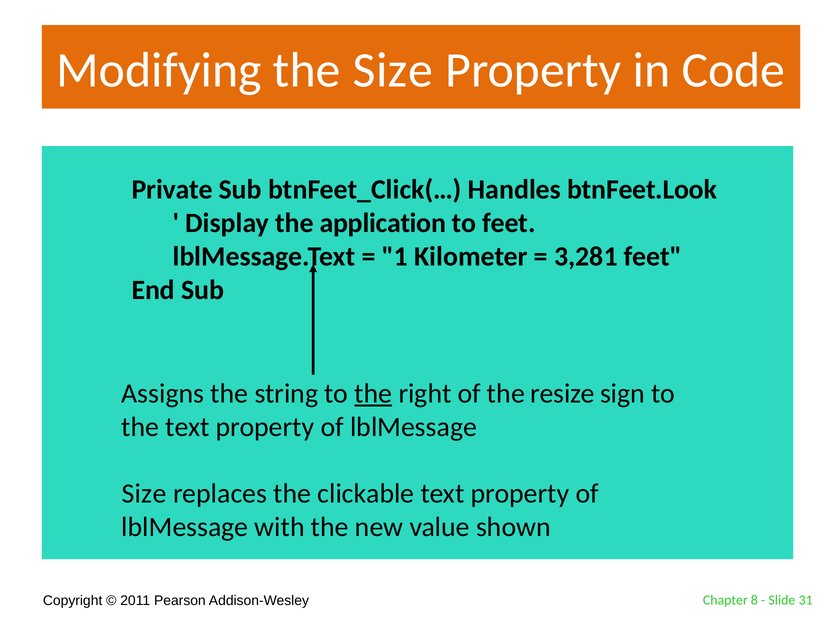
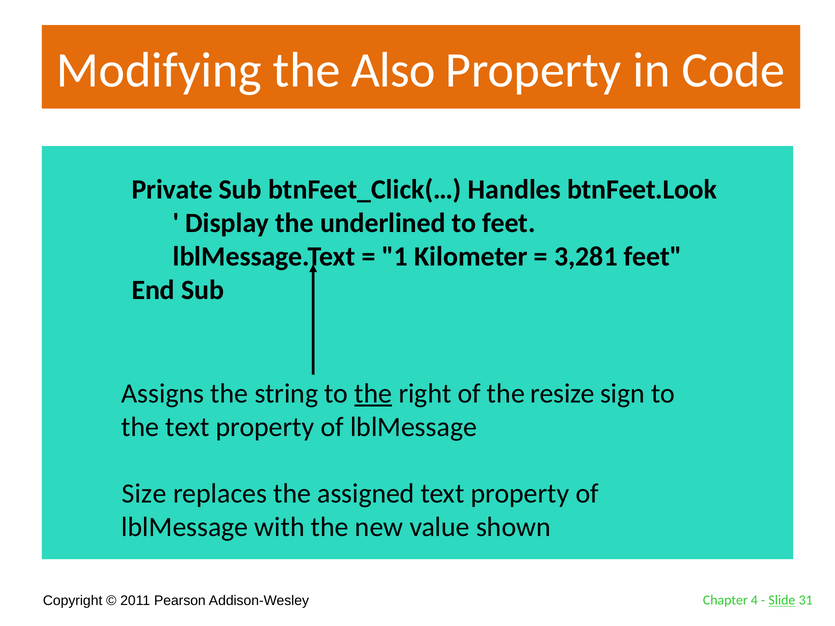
the Size: Size -> Also
application: application -> underlined
clickable: clickable -> assigned
8: 8 -> 4
Slide underline: none -> present
